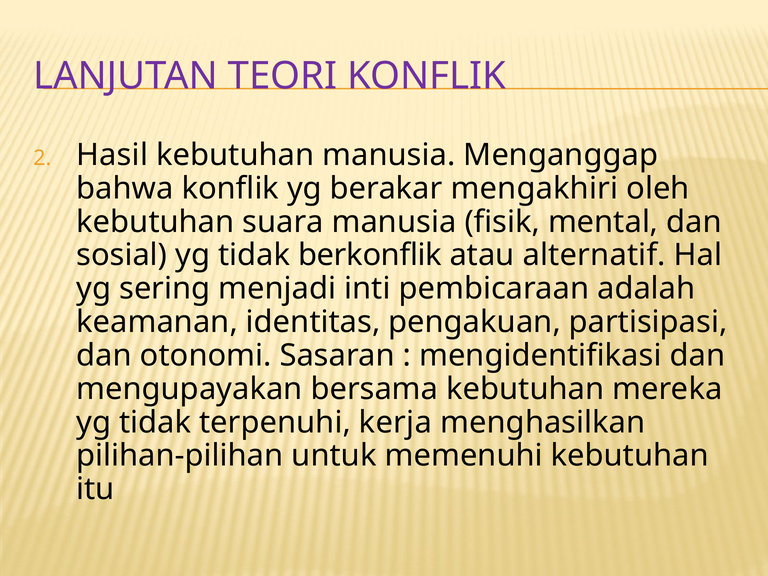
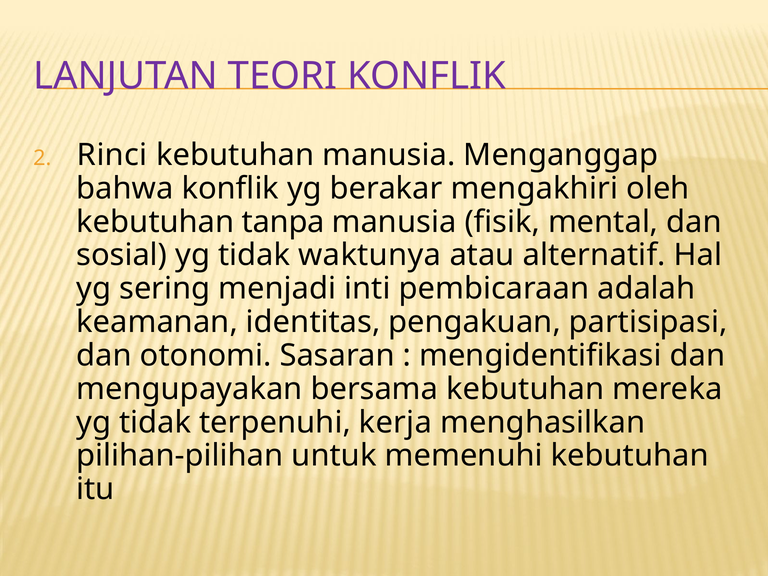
Hasil: Hasil -> Rinci
suara: suara -> tanpa
berkonflik: berkonflik -> waktunya
